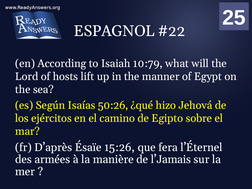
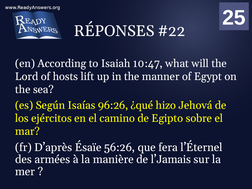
ESPAGNOL: ESPAGNOL -> RÉPONSES
10:79: 10:79 -> 10:47
50:26: 50:26 -> 96:26
15:26: 15:26 -> 56:26
